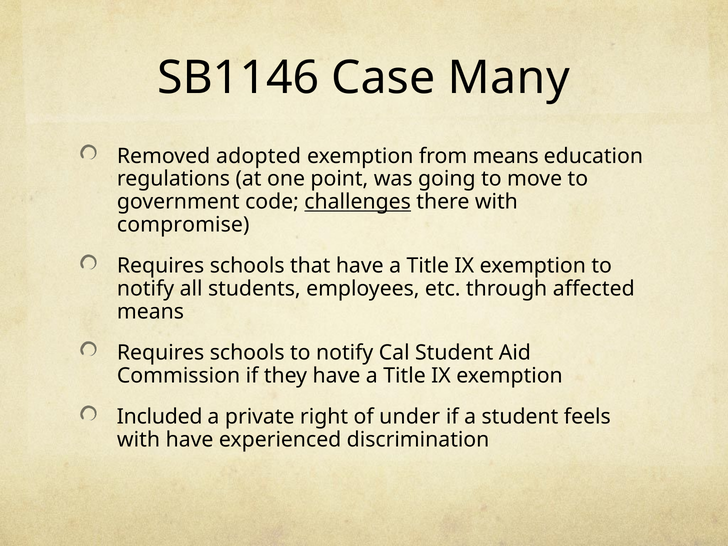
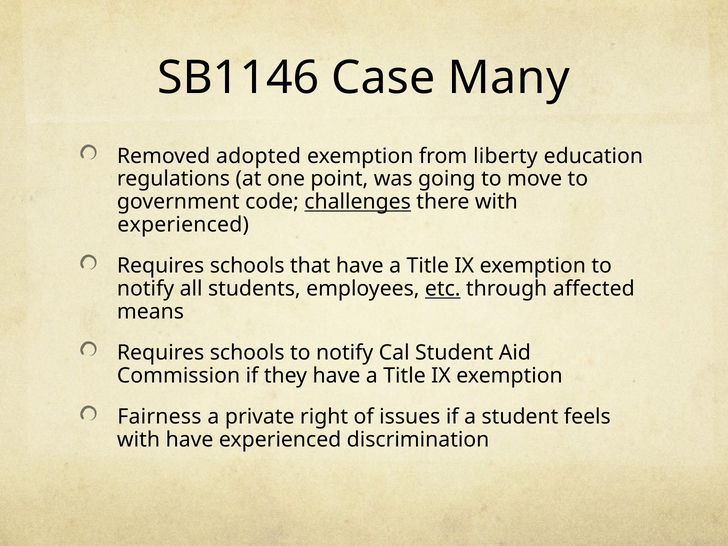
from means: means -> liberty
compromise at (183, 225): compromise -> experienced
etc underline: none -> present
Included: Included -> Fairness
under: under -> issues
